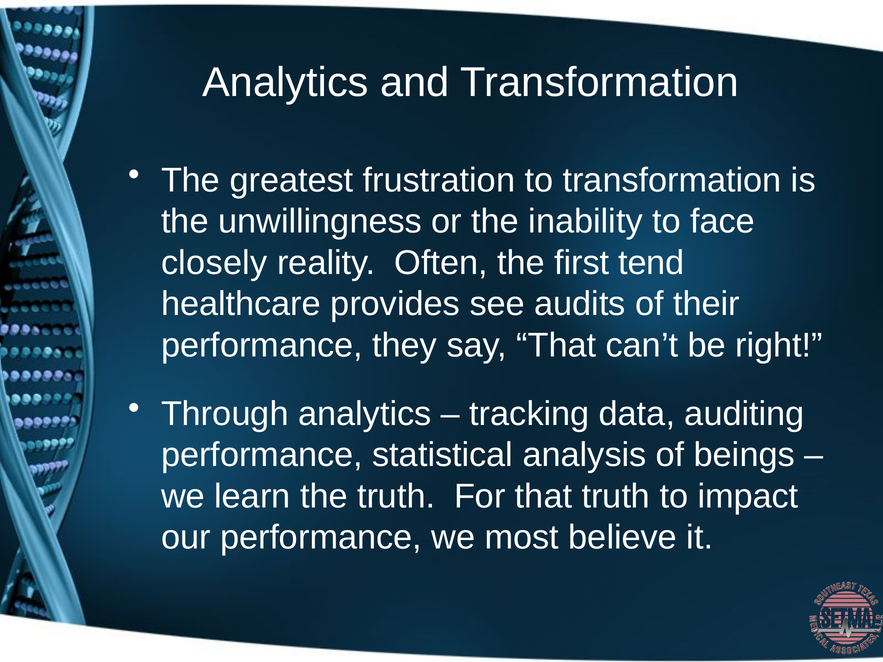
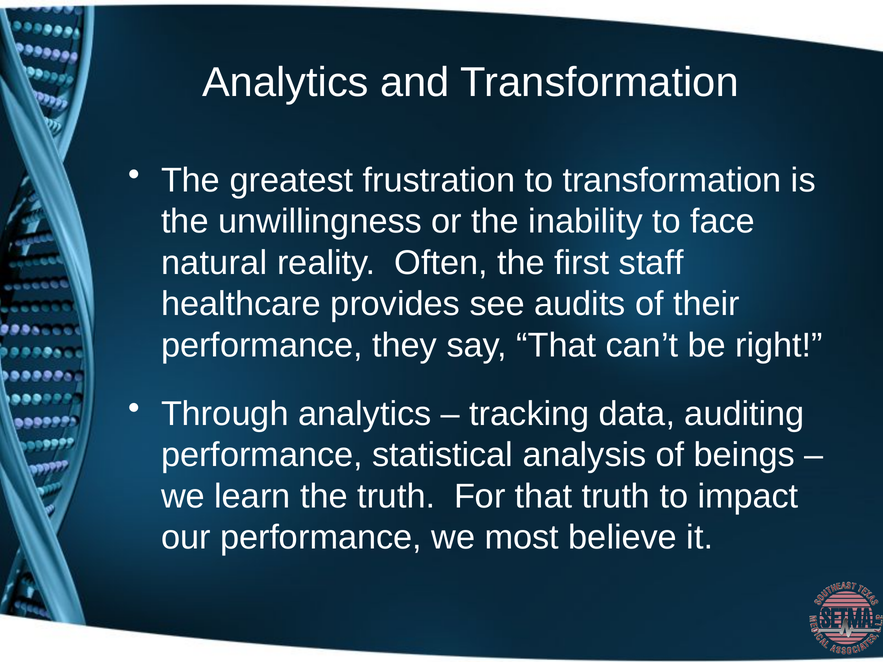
closely: closely -> natural
tend: tend -> staff
